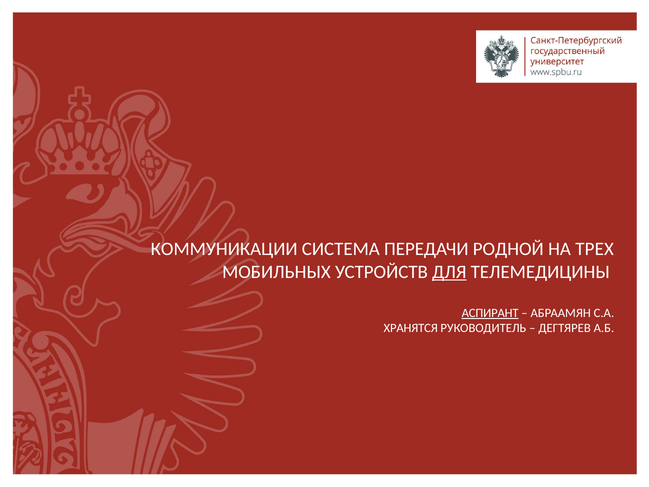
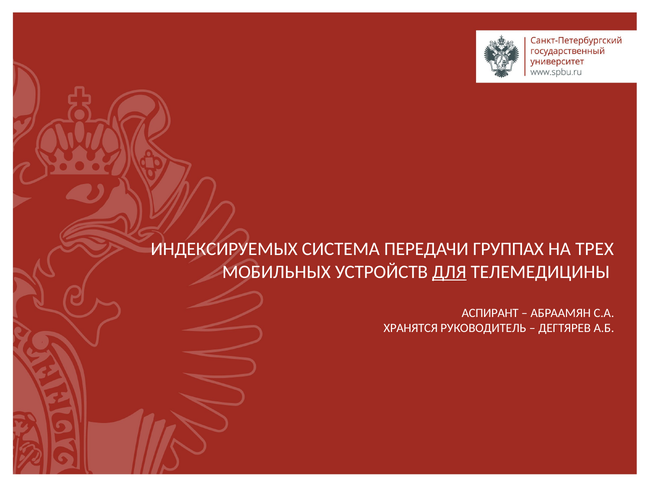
КОММУНИКАЦИИ: КОММУНИКАЦИИ -> ИНДЕКСИРУЕМЫХ
РОДНОЙ: РОДНОЙ -> ГРУППАХ
АСПИРАНТ underline: present -> none
